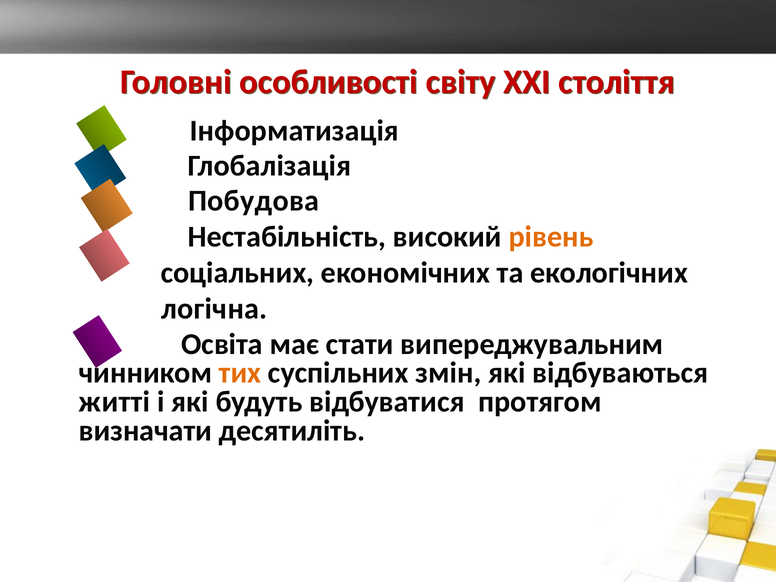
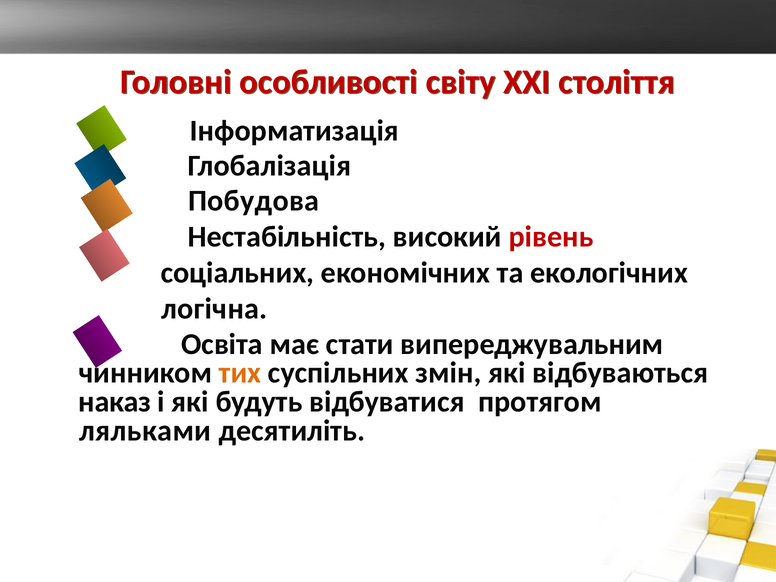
рівень colour: orange -> red
житті: житті -> наказ
визначати: визначати -> ляльками
